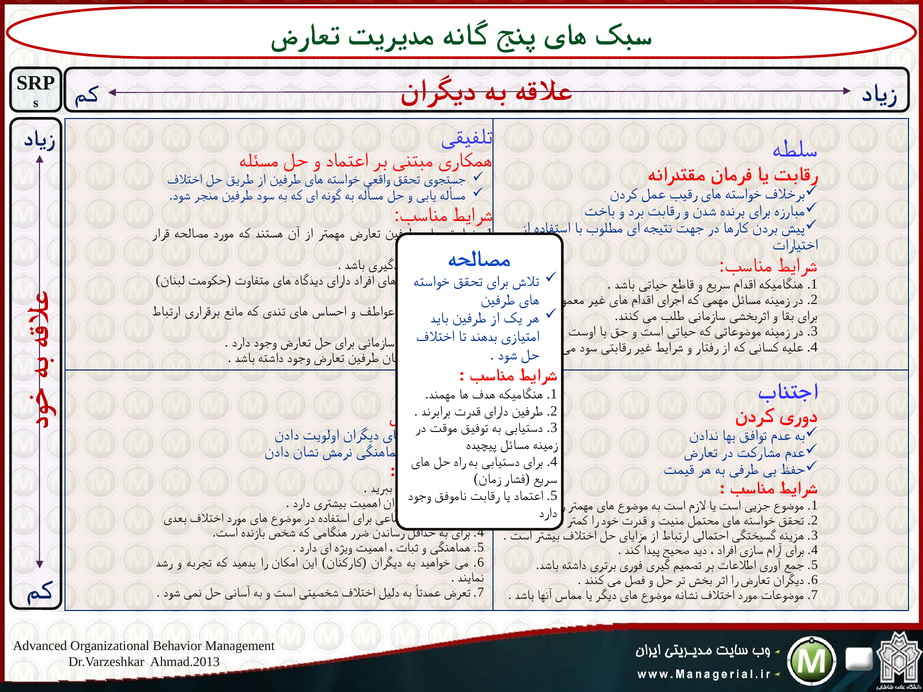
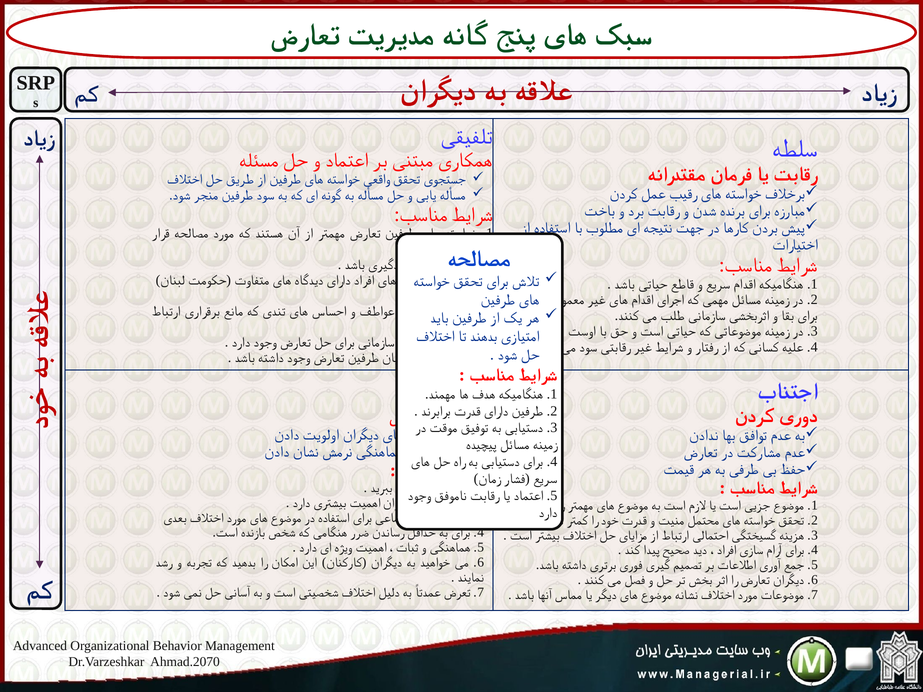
Ahmad.2013: Ahmad.2013 -> Ahmad.2070
